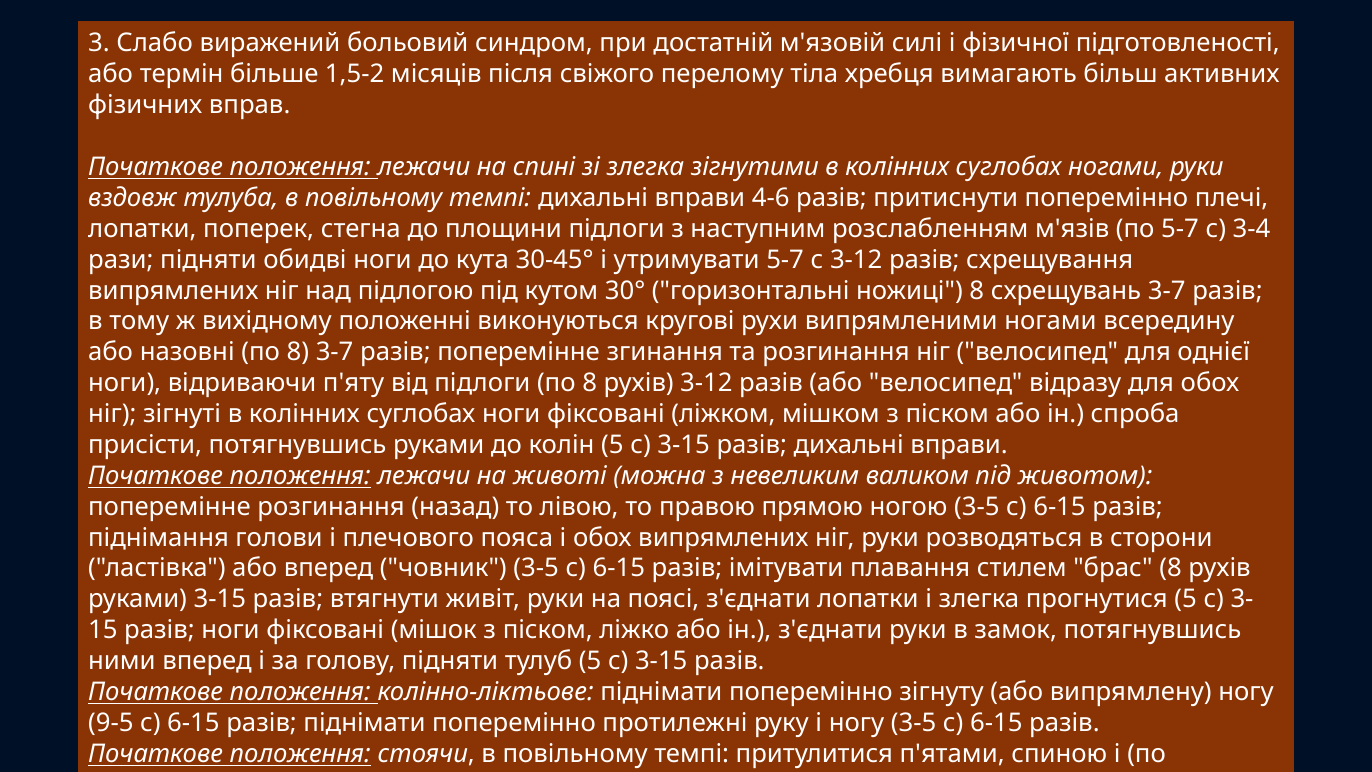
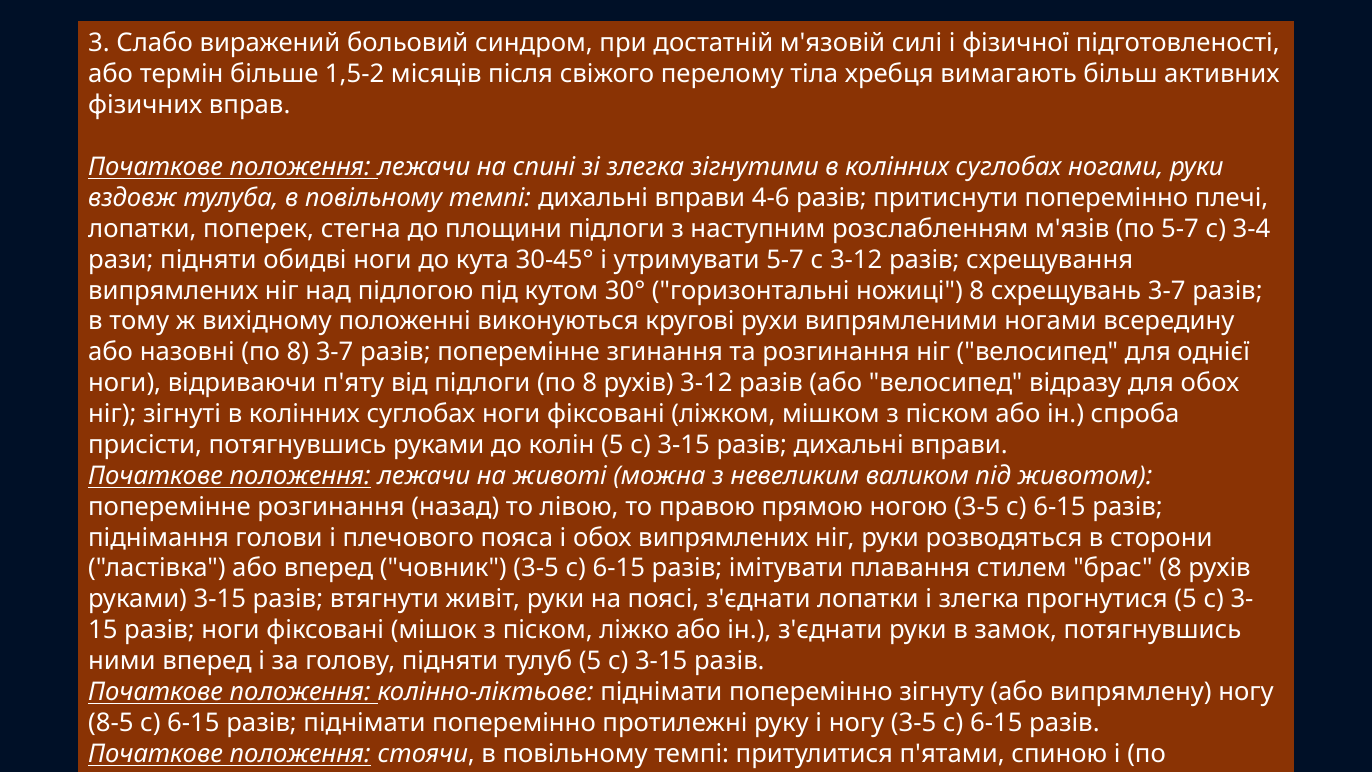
9-5: 9-5 -> 8-5
